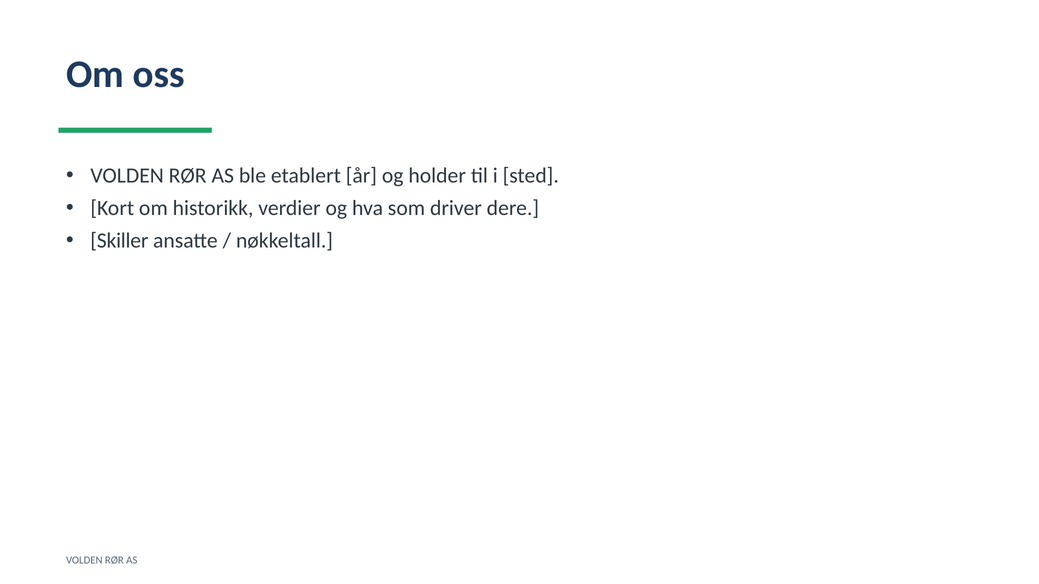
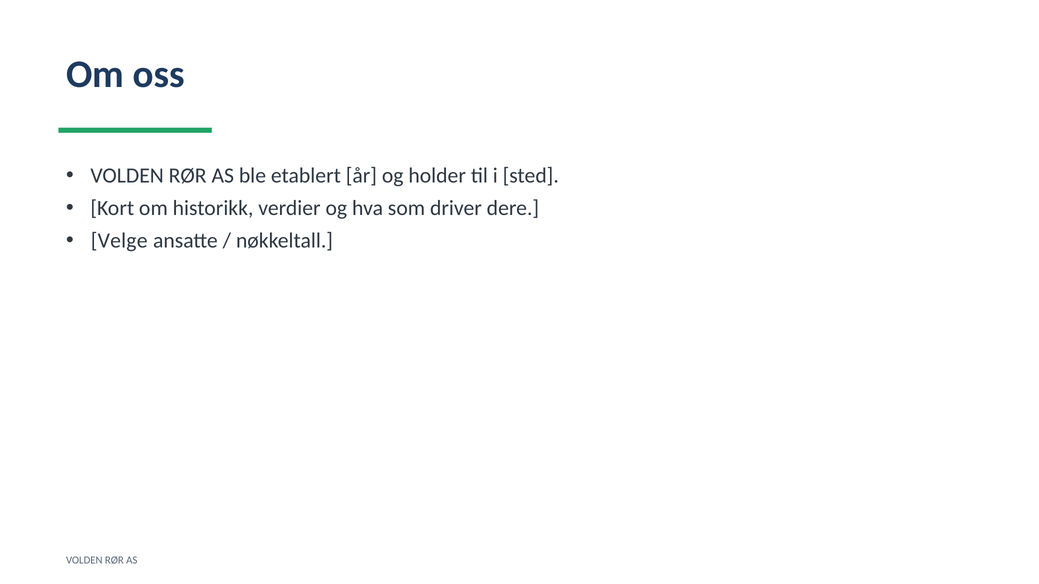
Skiller: Skiller -> Velge
